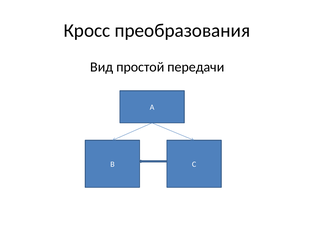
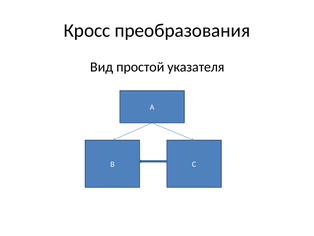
передачи: передачи -> указателя
